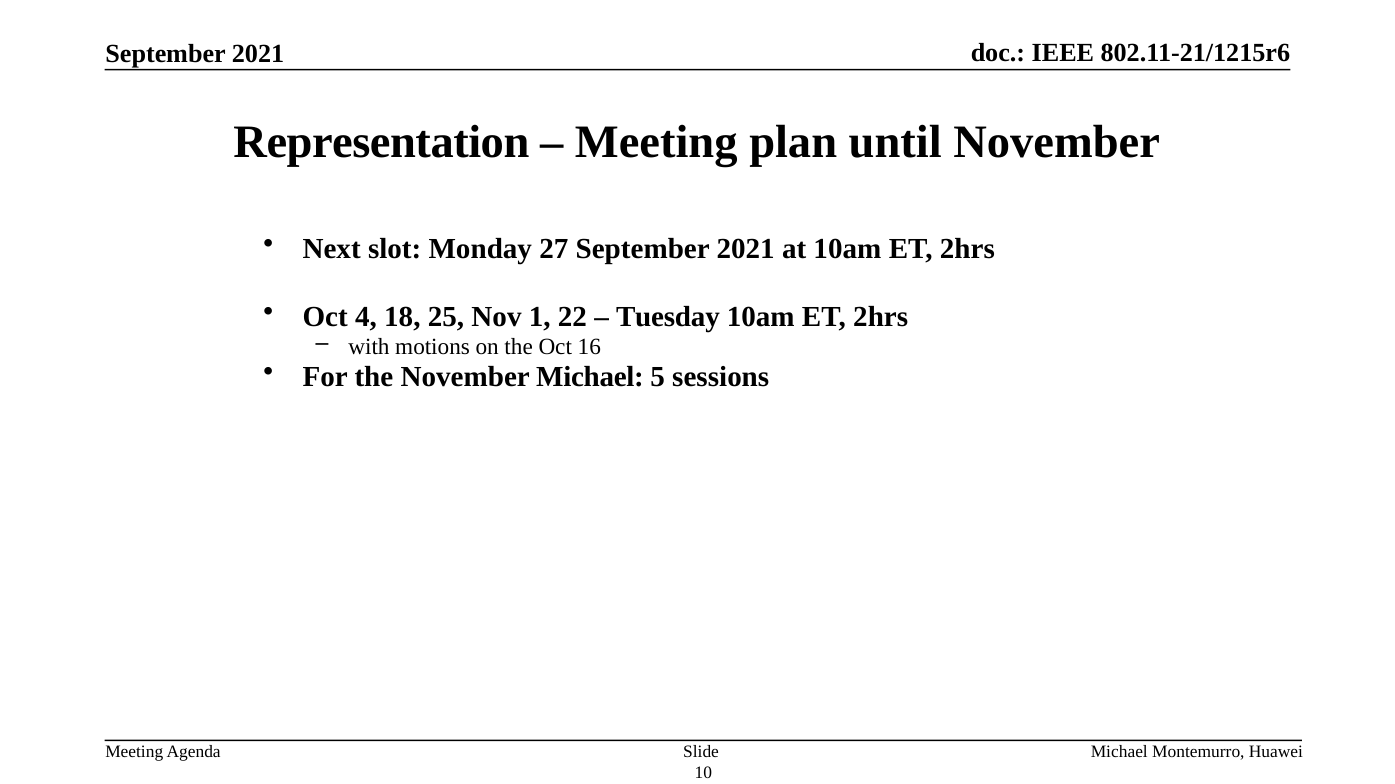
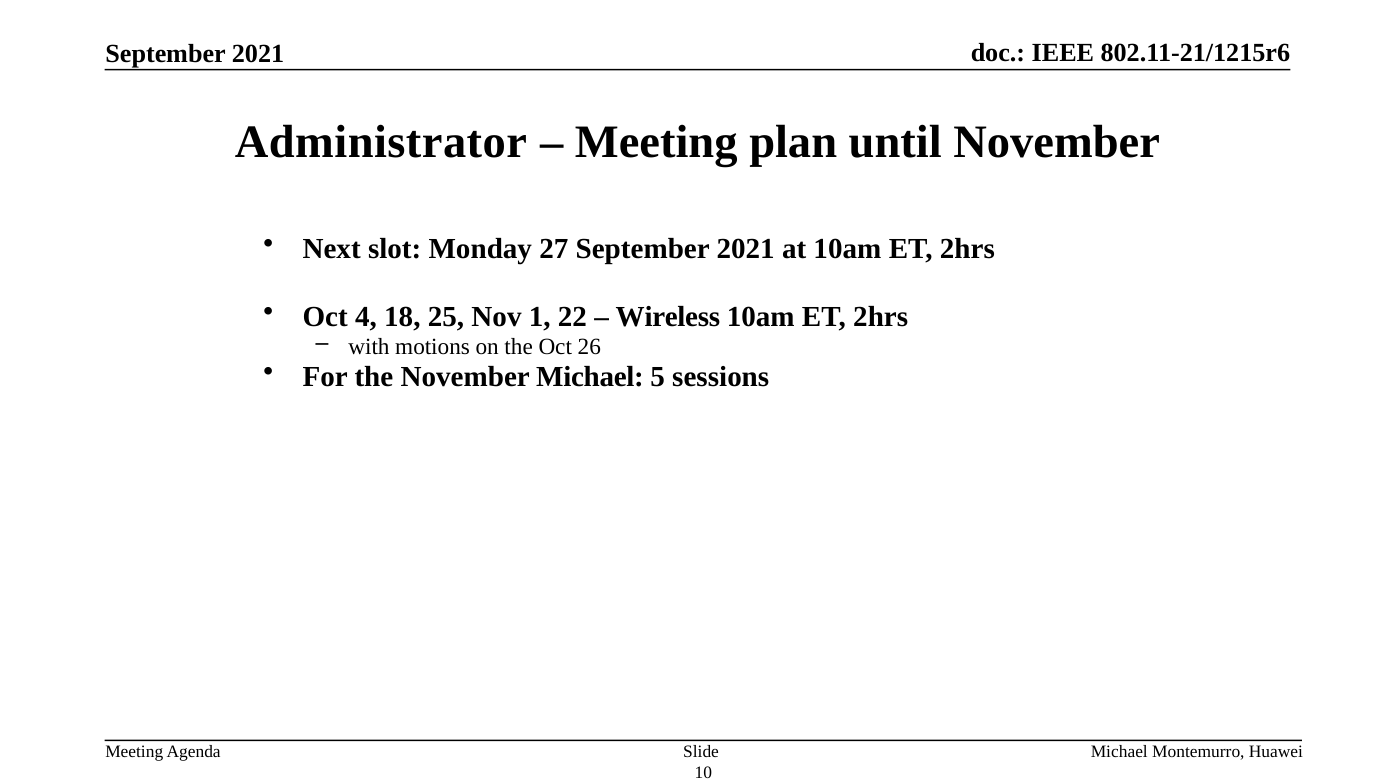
Representation: Representation -> Administrator
Tuesday: Tuesday -> Wireless
16: 16 -> 26
